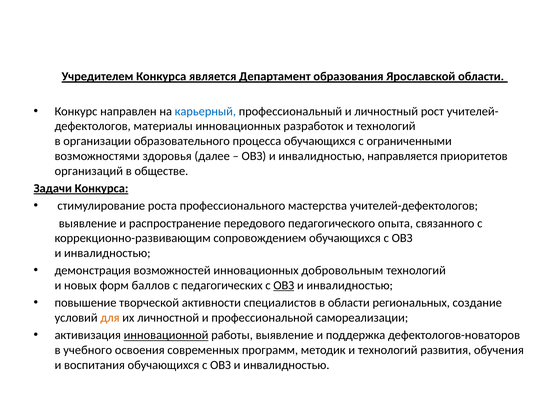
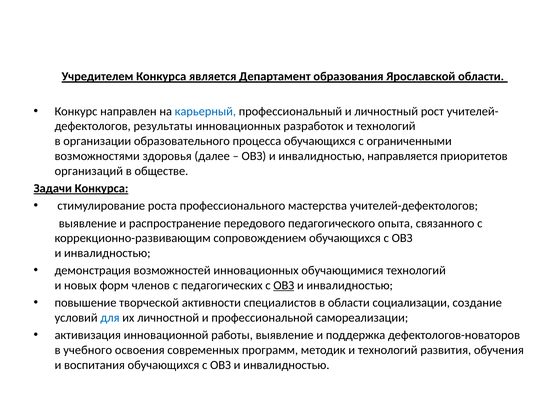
материалы: материалы -> результаты
добровольным: добровольным -> обучающимися
баллов: баллов -> членов
региональных: региональных -> социализации
для colour: orange -> blue
инновационной underline: present -> none
